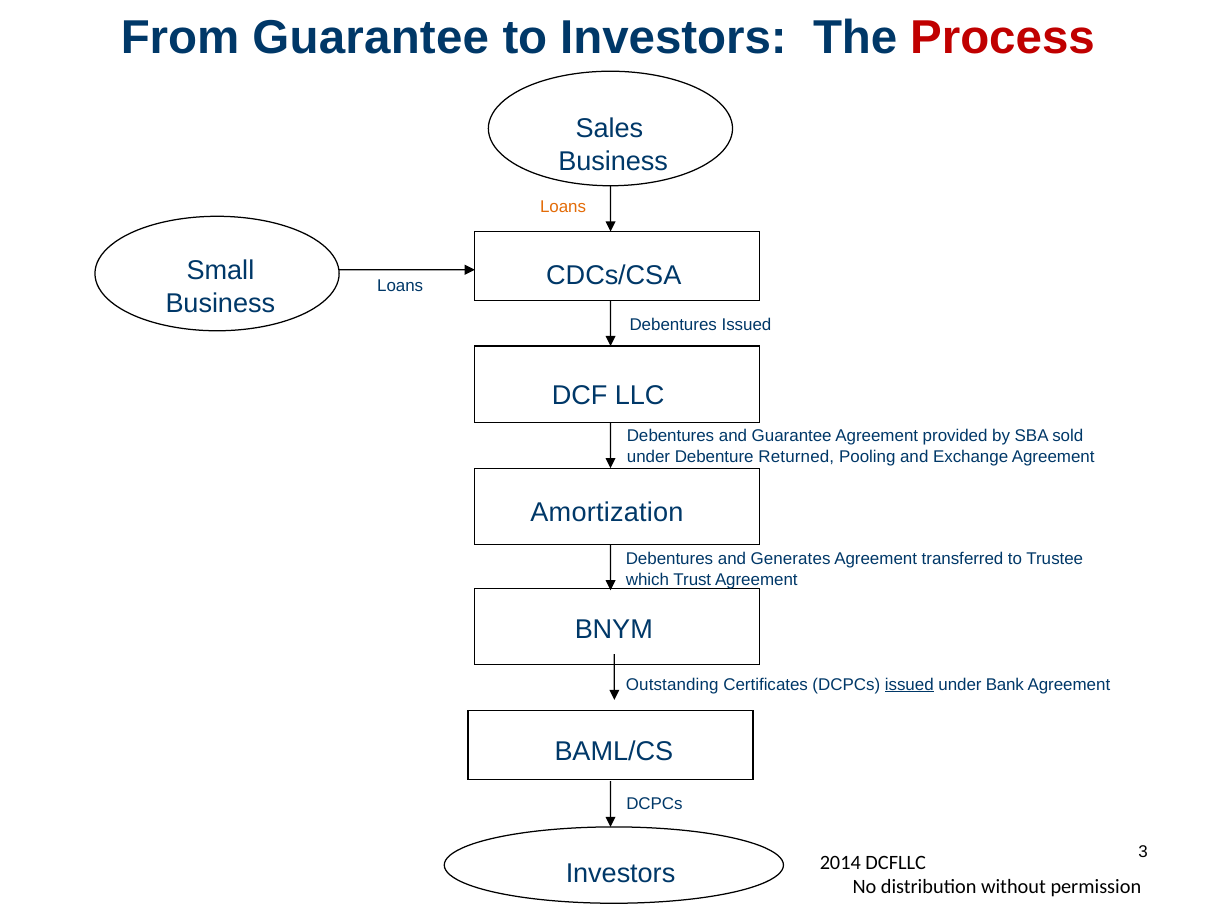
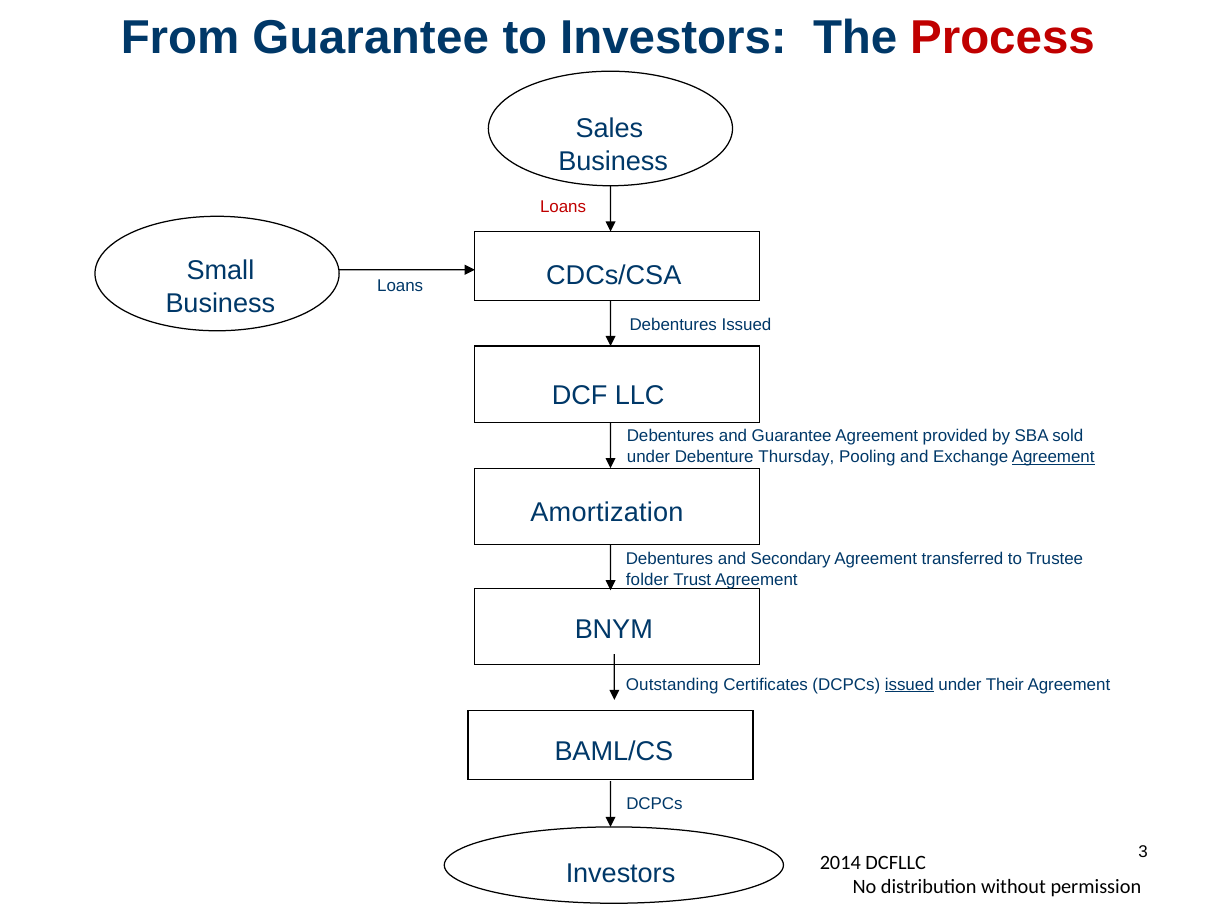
Loans at (563, 207) colour: orange -> red
Returned: Returned -> Thursday
Agreement at (1053, 457) underline: none -> present
Generates: Generates -> Secondary
which: which -> folder
Bank: Bank -> Their
